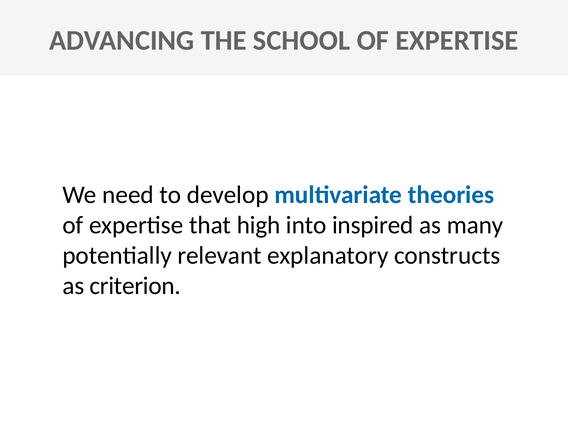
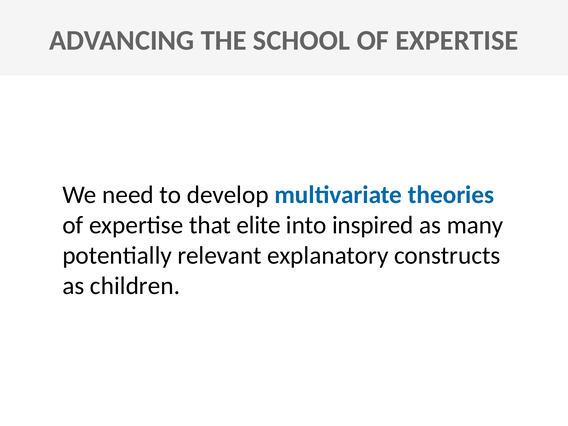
high: high -> elite
criterion: criterion -> children
